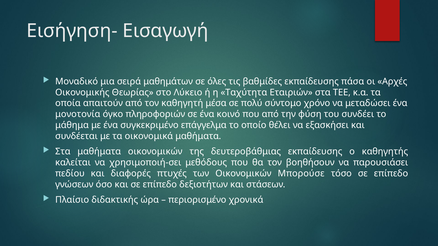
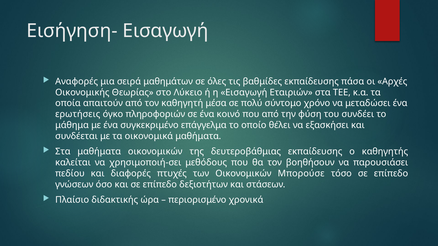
Μοναδικό: Μοναδικό -> Αναφορές
η Ταχύτητα: Ταχύτητα -> Εισαγωγή
μονοτονία: μονοτονία -> ερωτήσεις
